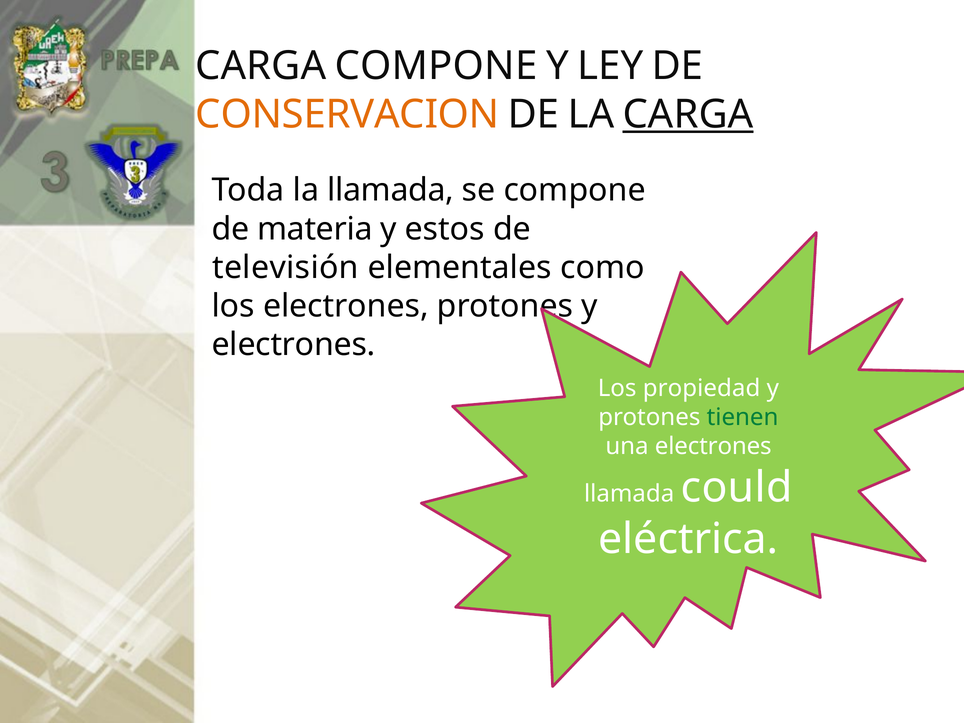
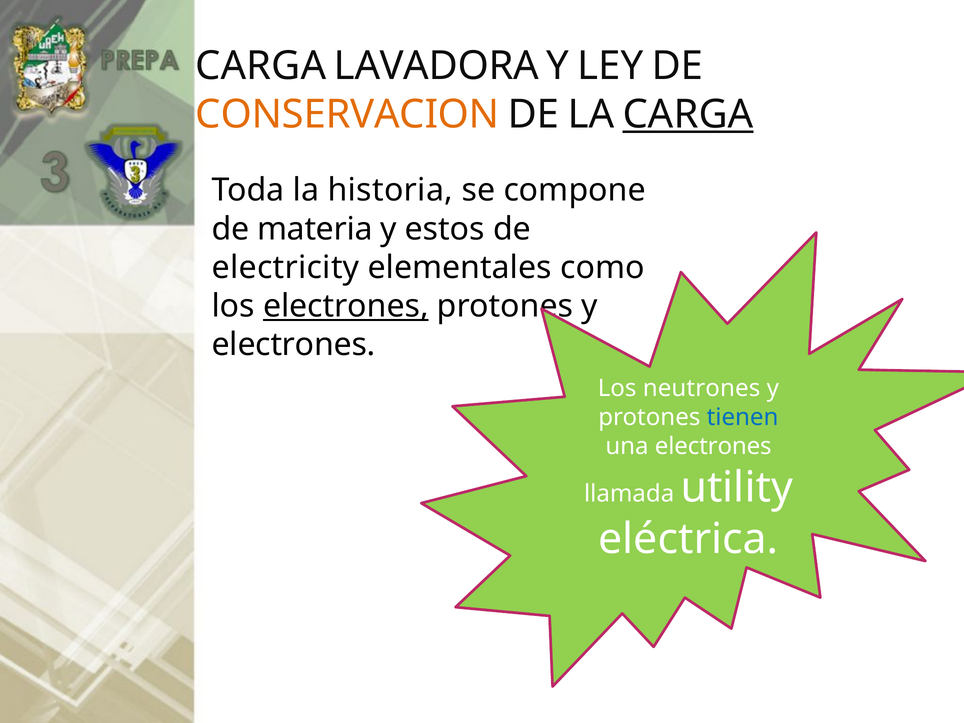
CARGA COMPONE: COMPONE -> LAVADORA
la llamada: llamada -> historia
televisión: televisión -> electricity
electrones at (346, 306) underline: none -> present
propiedad: propiedad -> neutrones
tienen colour: green -> blue
could: could -> utility
